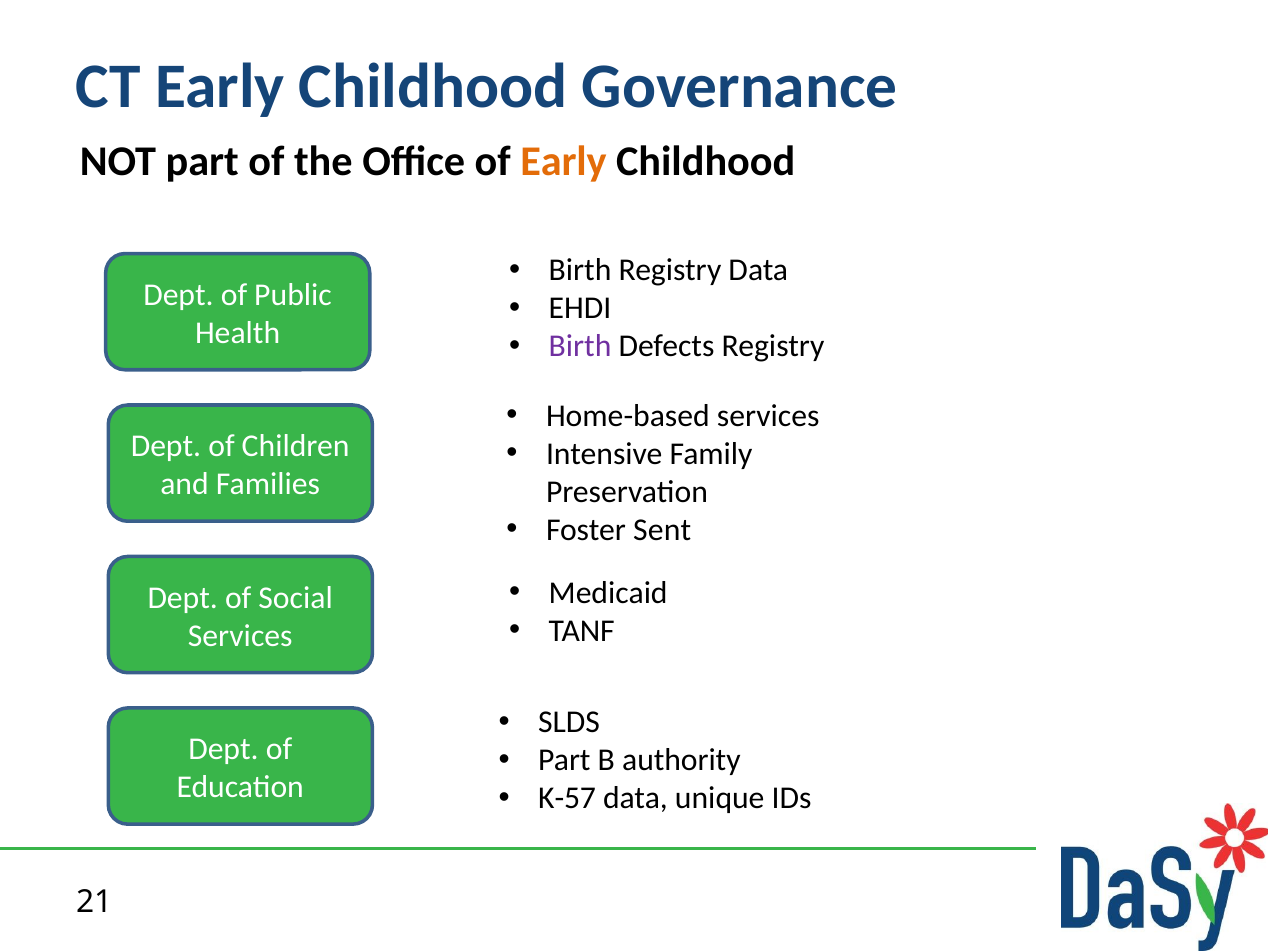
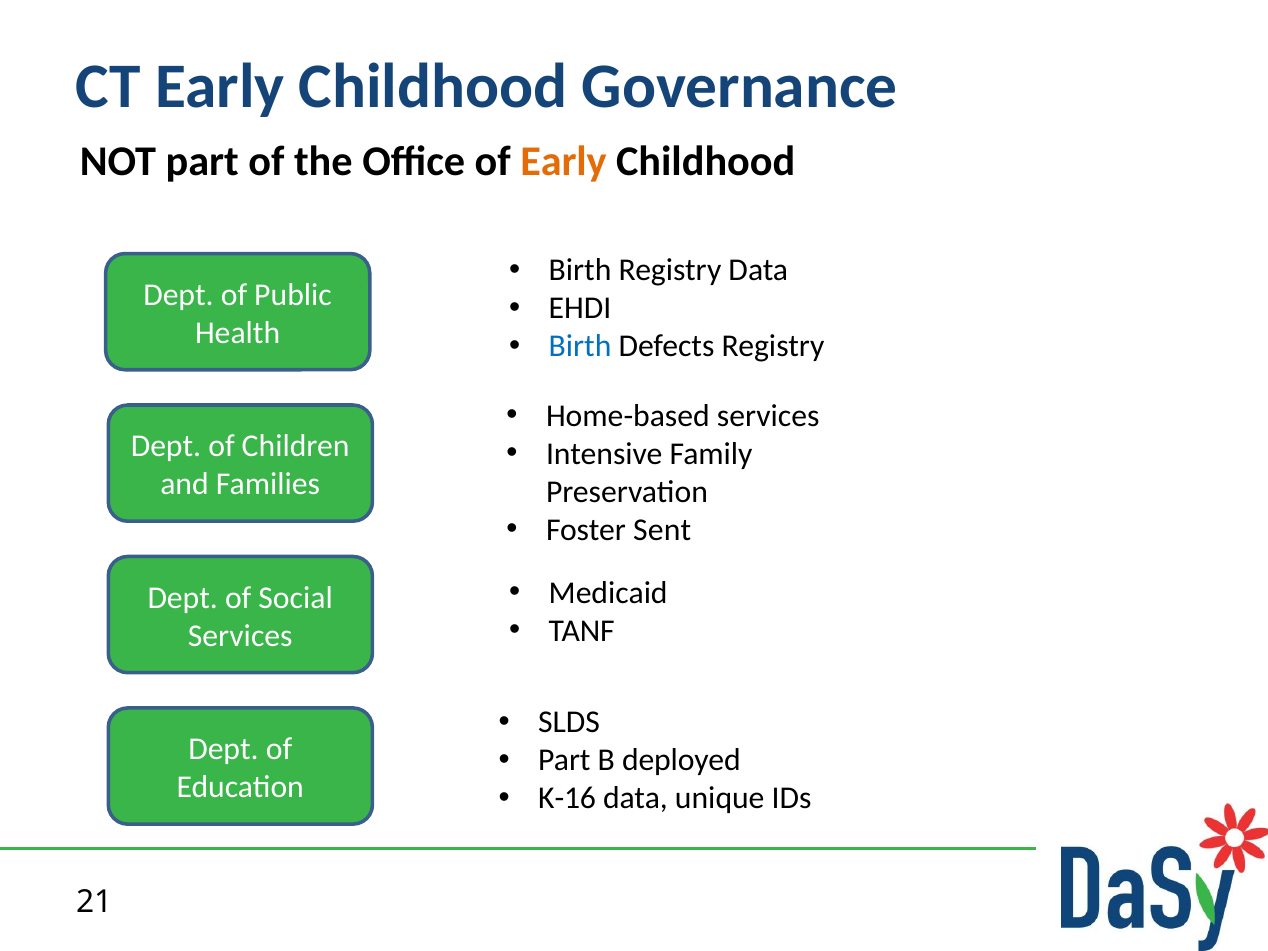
Birth at (580, 347) colour: purple -> blue
authority: authority -> deployed
K-57: K-57 -> K-16
